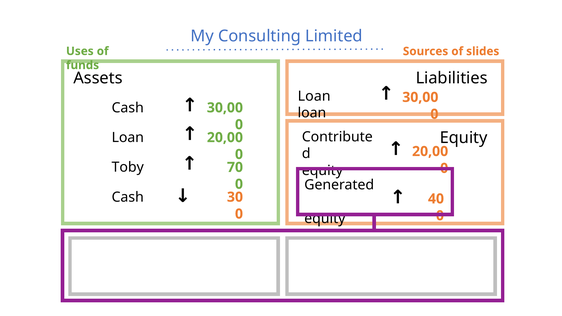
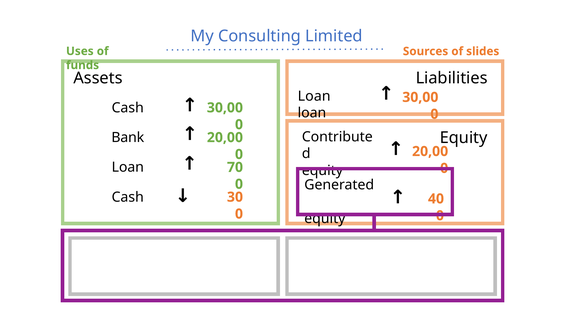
Loan at (128, 138): Loan -> Bank
Toby at (128, 167): Toby -> Loan
